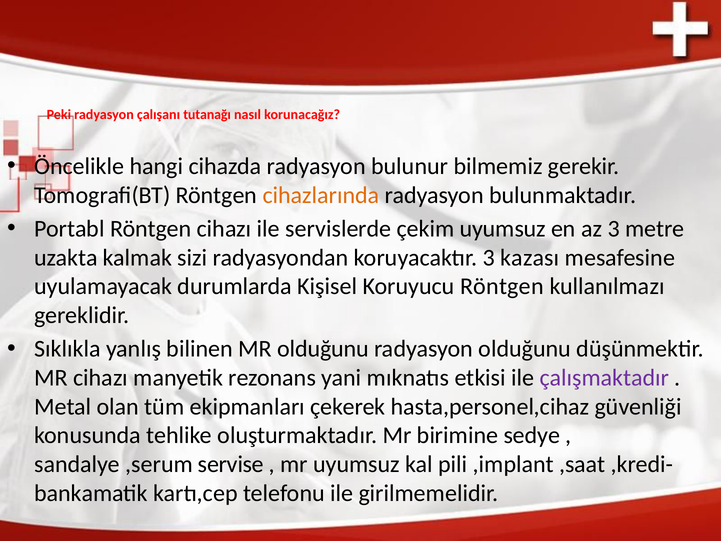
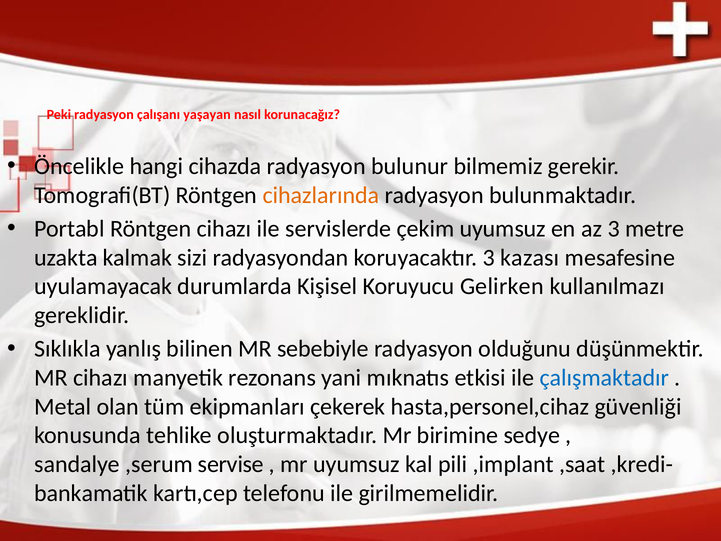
tutanağı: tutanağı -> yaşayan
Koruyucu Röntgen: Röntgen -> Gelirken
MR olduğunu: olduğunu -> sebebiyle
çalışmaktadır colour: purple -> blue
